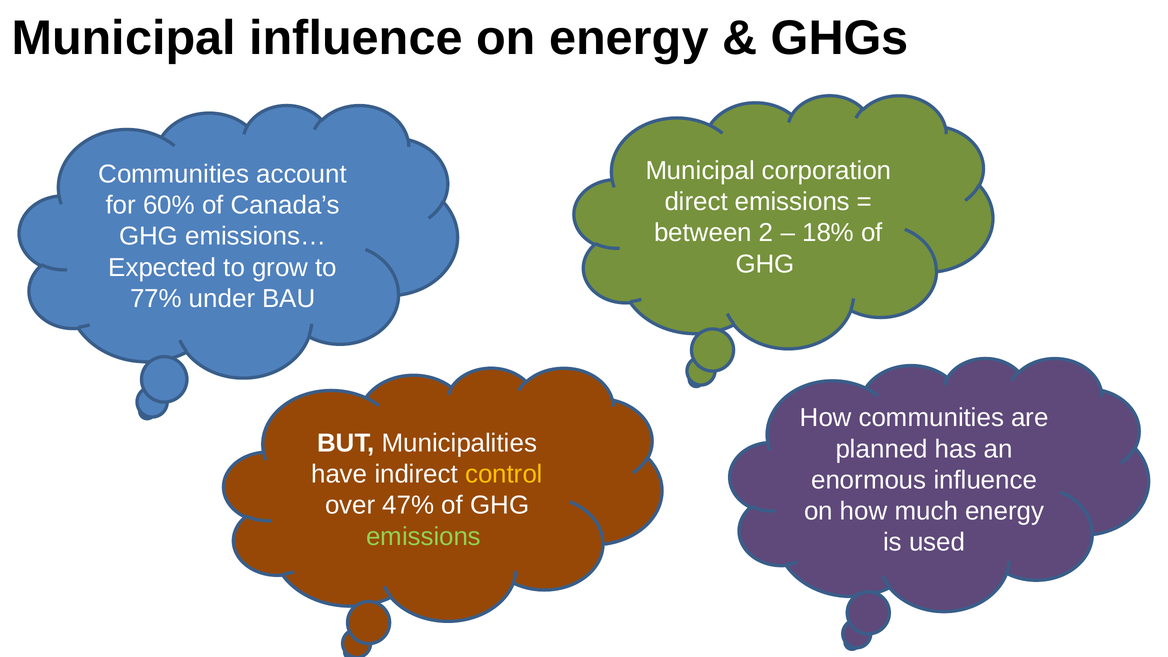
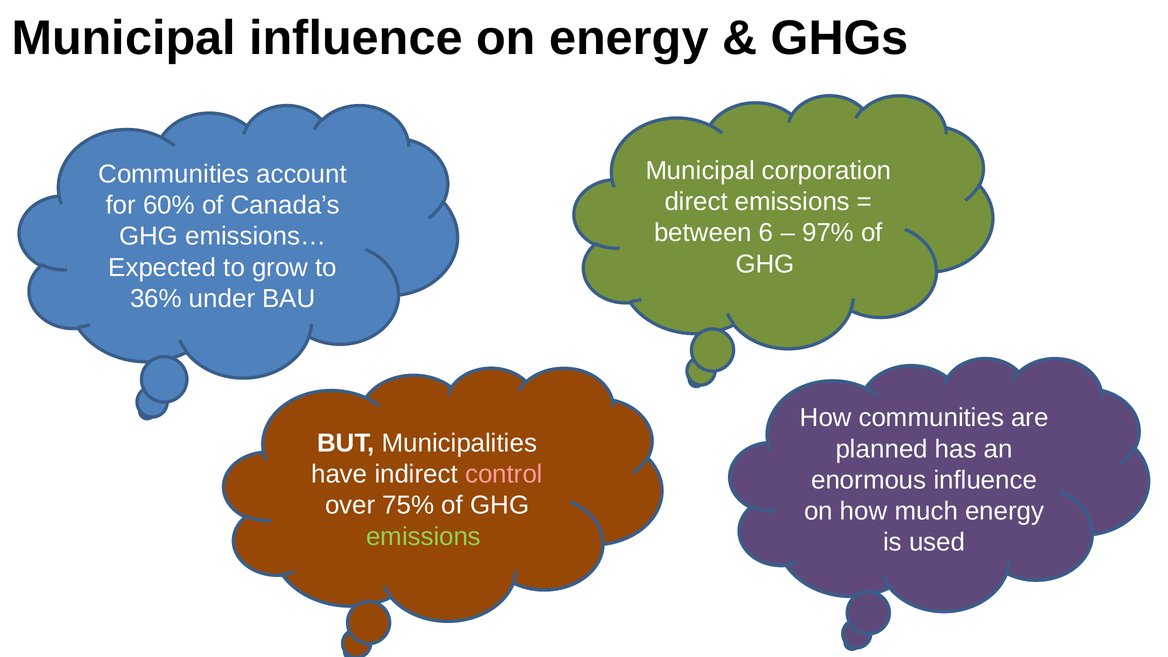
2: 2 -> 6
18%: 18% -> 97%
77%: 77% -> 36%
control colour: yellow -> pink
47%: 47% -> 75%
